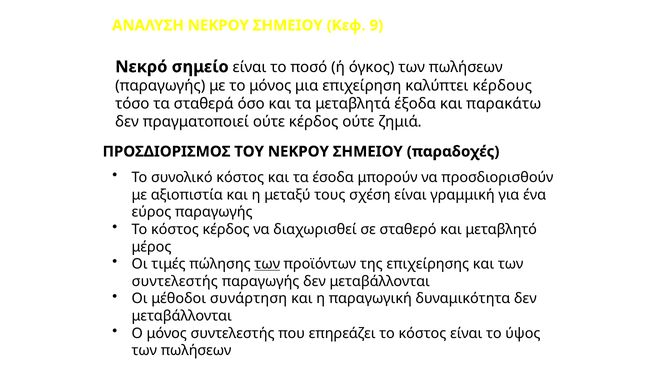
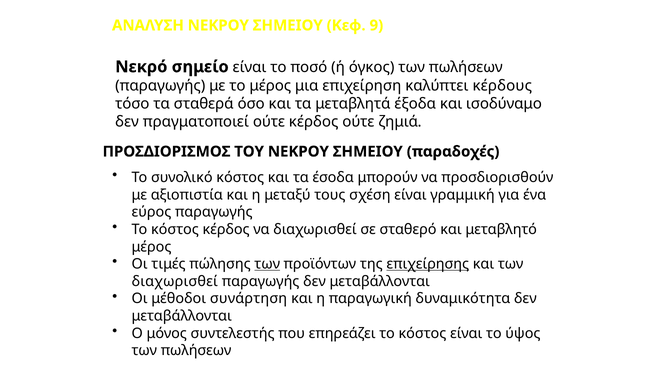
το μόνος: μόνος -> μέρος
παρακάτω: παρακάτω -> ισοδύναμο
επιχείρησης underline: none -> present
συντελεστής at (175, 281): συντελεστής -> διαχωρισθεί
